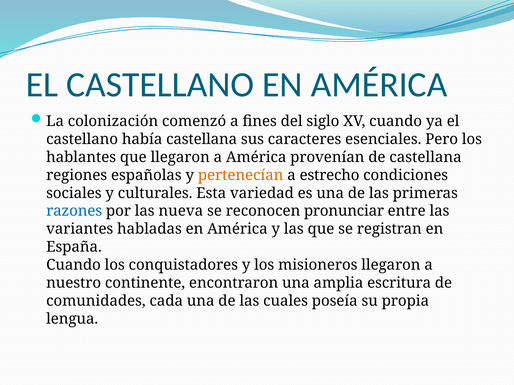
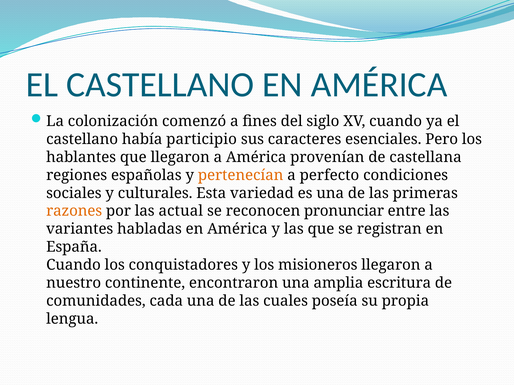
había castellana: castellana -> participio
estrecho: estrecho -> perfecto
razones colour: blue -> orange
nueva: nueva -> actual
